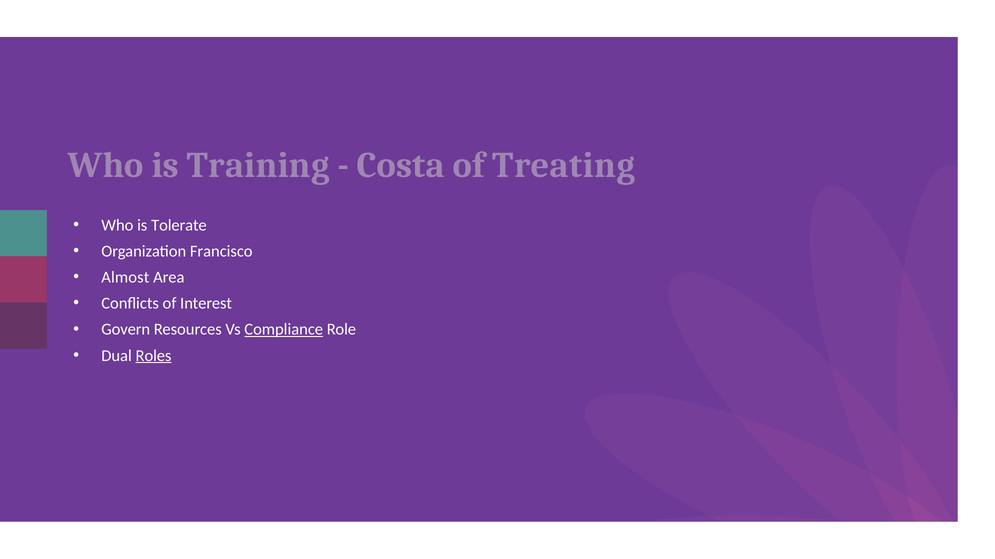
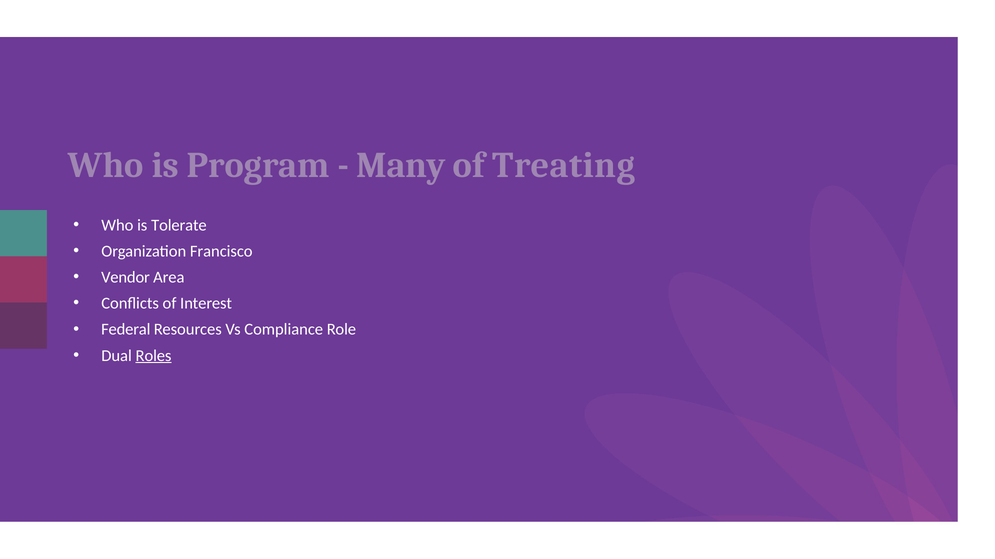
Training: Training -> Program
Costa: Costa -> Many
Almost: Almost -> Vendor
Govern: Govern -> Federal
Compliance underline: present -> none
